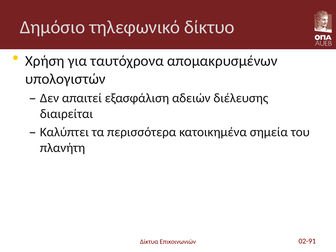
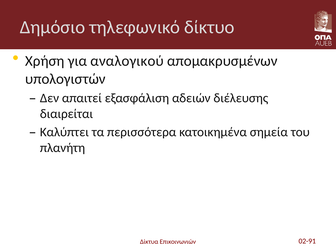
ταυτόχρονα: ταυτόχρονα -> αναλογικού
